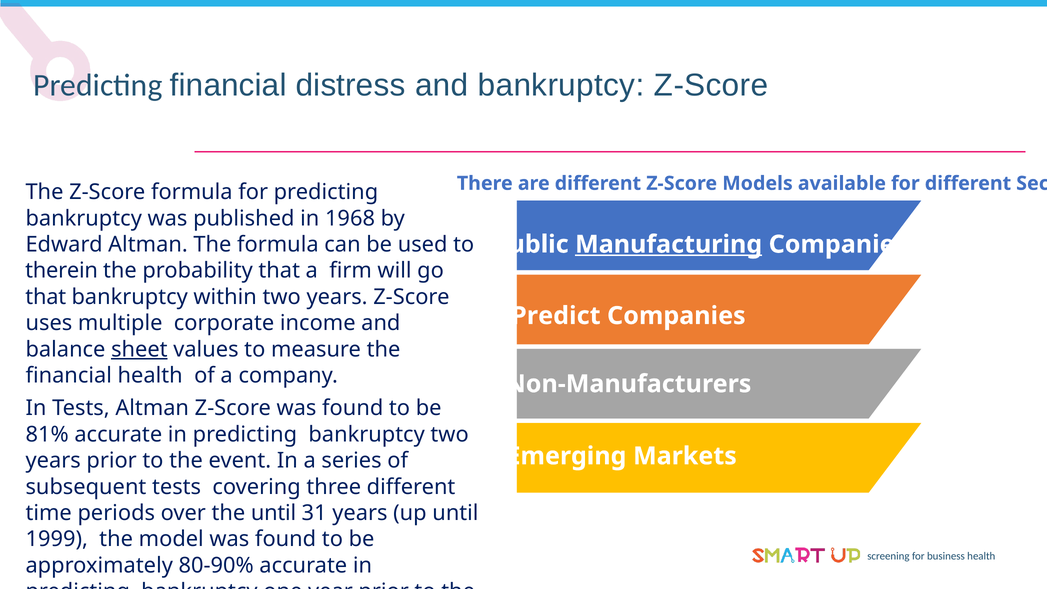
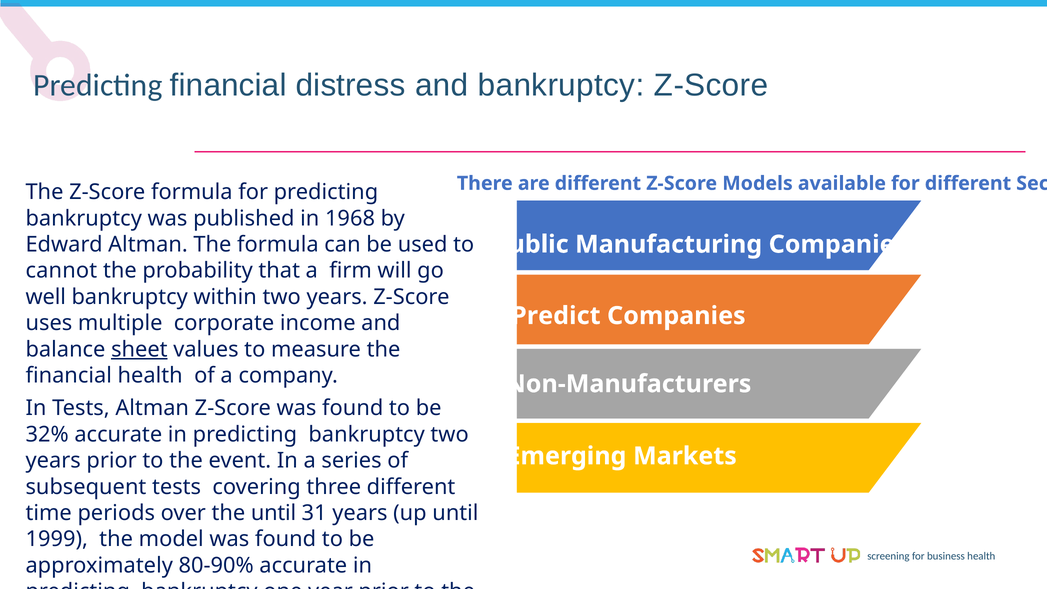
Manufacturing underline: present -> none
therein: therein -> cannot
that at (46, 297): that -> well
81%: 81% -> 32%
